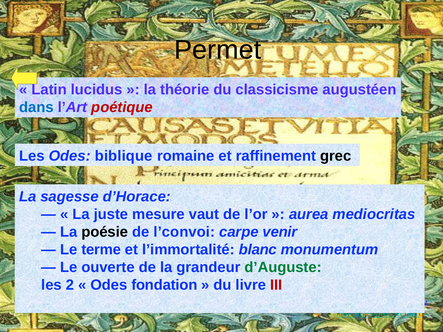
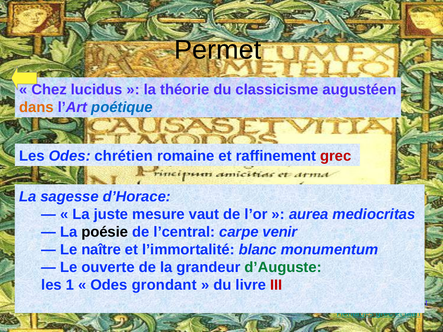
Latin at (49, 90): Latin -> Chez
dans colour: blue -> orange
poétique colour: red -> blue
biblique: biblique -> chrétien
grec at (336, 156) colour: black -> red
l’convoi: l’convoi -> l’central
terme: terme -> naître
2: 2 -> 1
fondation: fondation -> grondant
